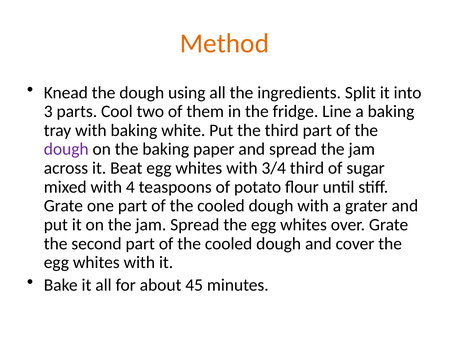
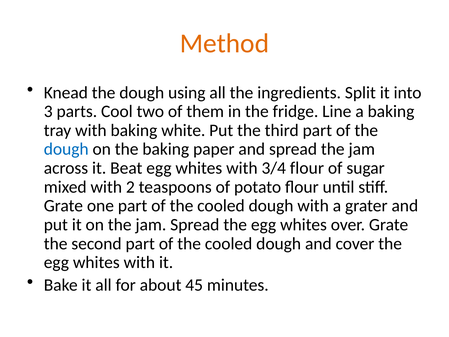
dough at (66, 149) colour: purple -> blue
3/4 third: third -> flour
4: 4 -> 2
